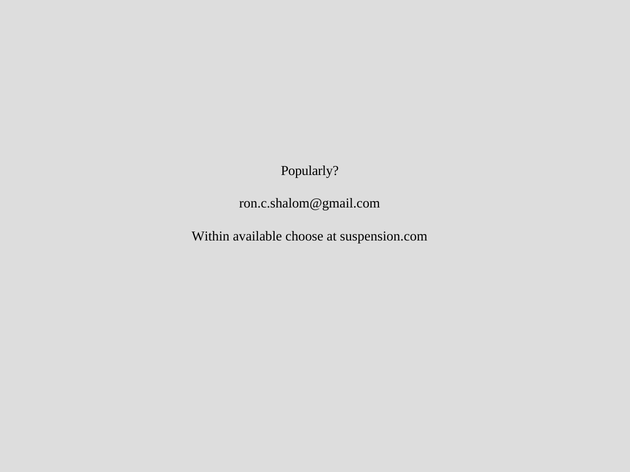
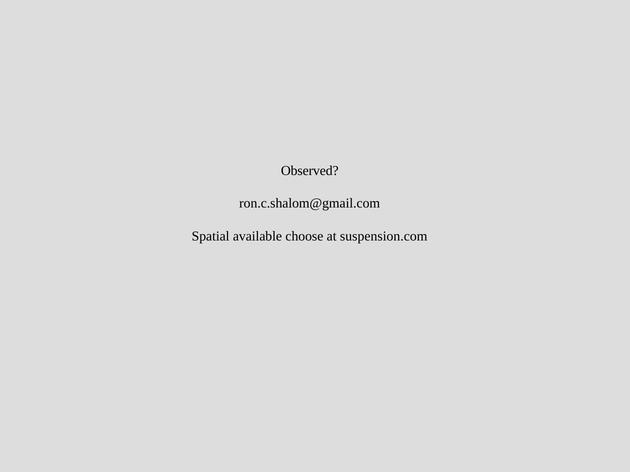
Popularly: Popularly -> Observed
Within: Within -> Spatial
